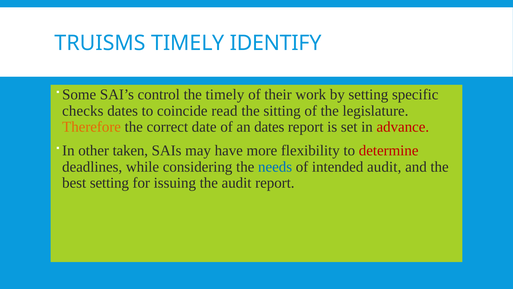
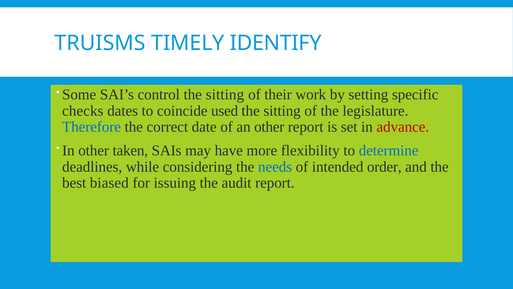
control the timely: timely -> sitting
read: read -> used
Therefore colour: orange -> blue
an dates: dates -> other
determine colour: red -> blue
intended audit: audit -> order
best setting: setting -> biased
